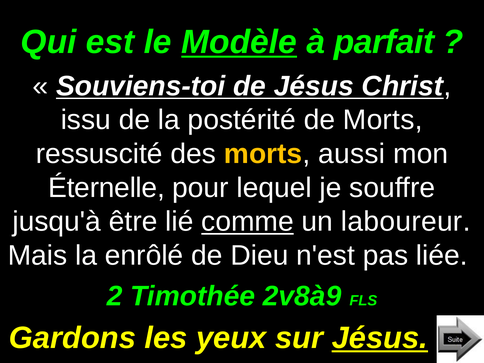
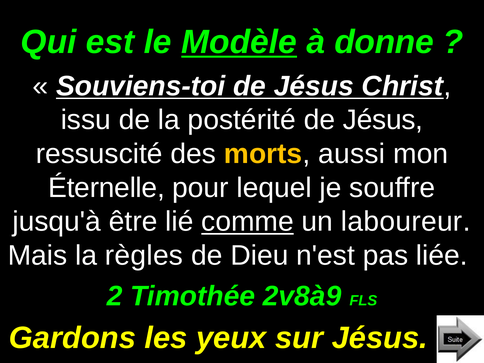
parfait: parfait -> donne
postérité de Morts: Morts -> Jésus
enrôlé: enrôlé -> règles
Jésus at (380, 338) underline: present -> none
